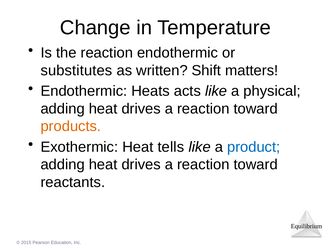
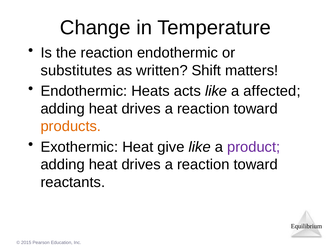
physical: physical -> affected
tells: tells -> give
product colour: blue -> purple
